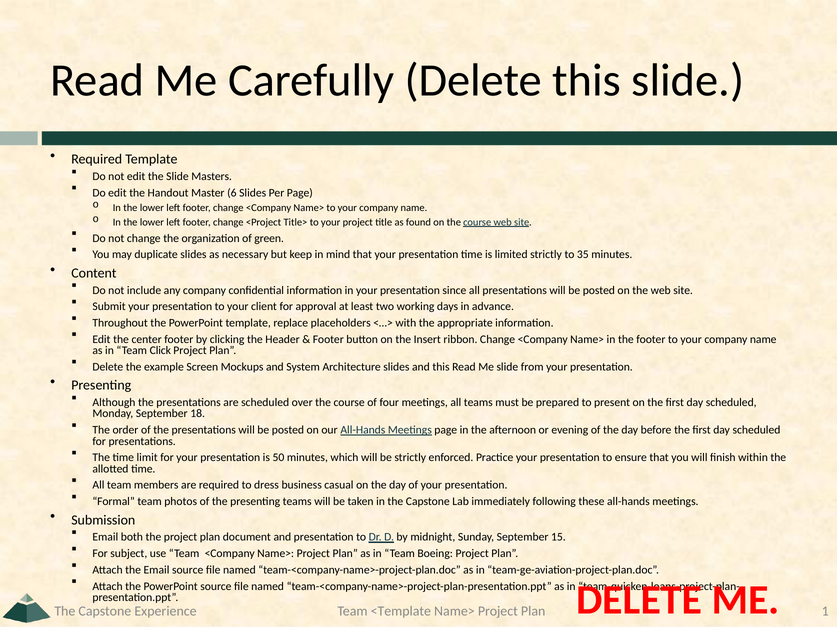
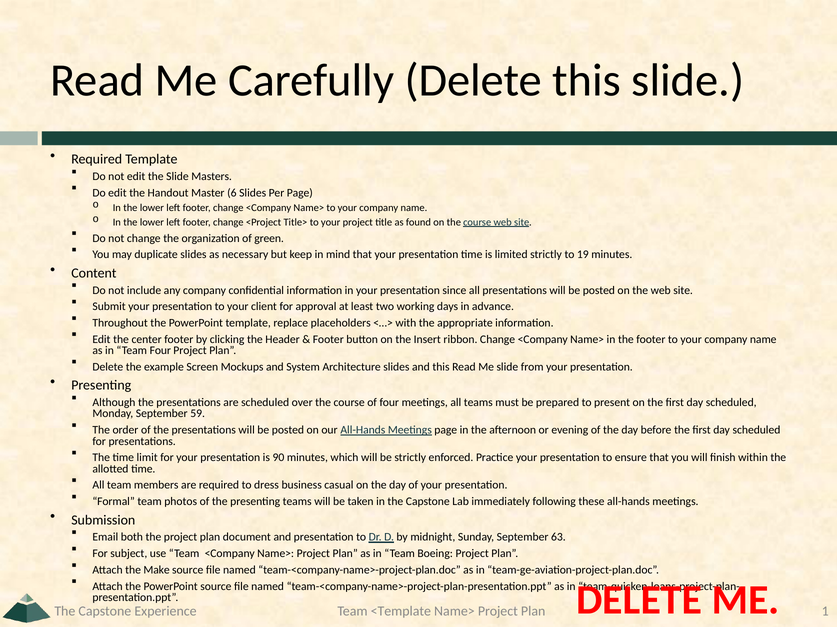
35: 35 -> 19
Team Click: Click -> Four
18: 18 -> 59
50: 50 -> 90
15: 15 -> 63
the Email: Email -> Make
